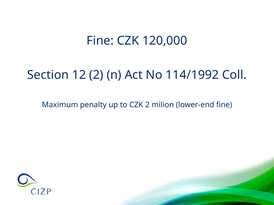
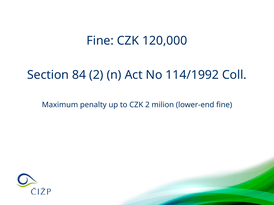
12: 12 -> 84
